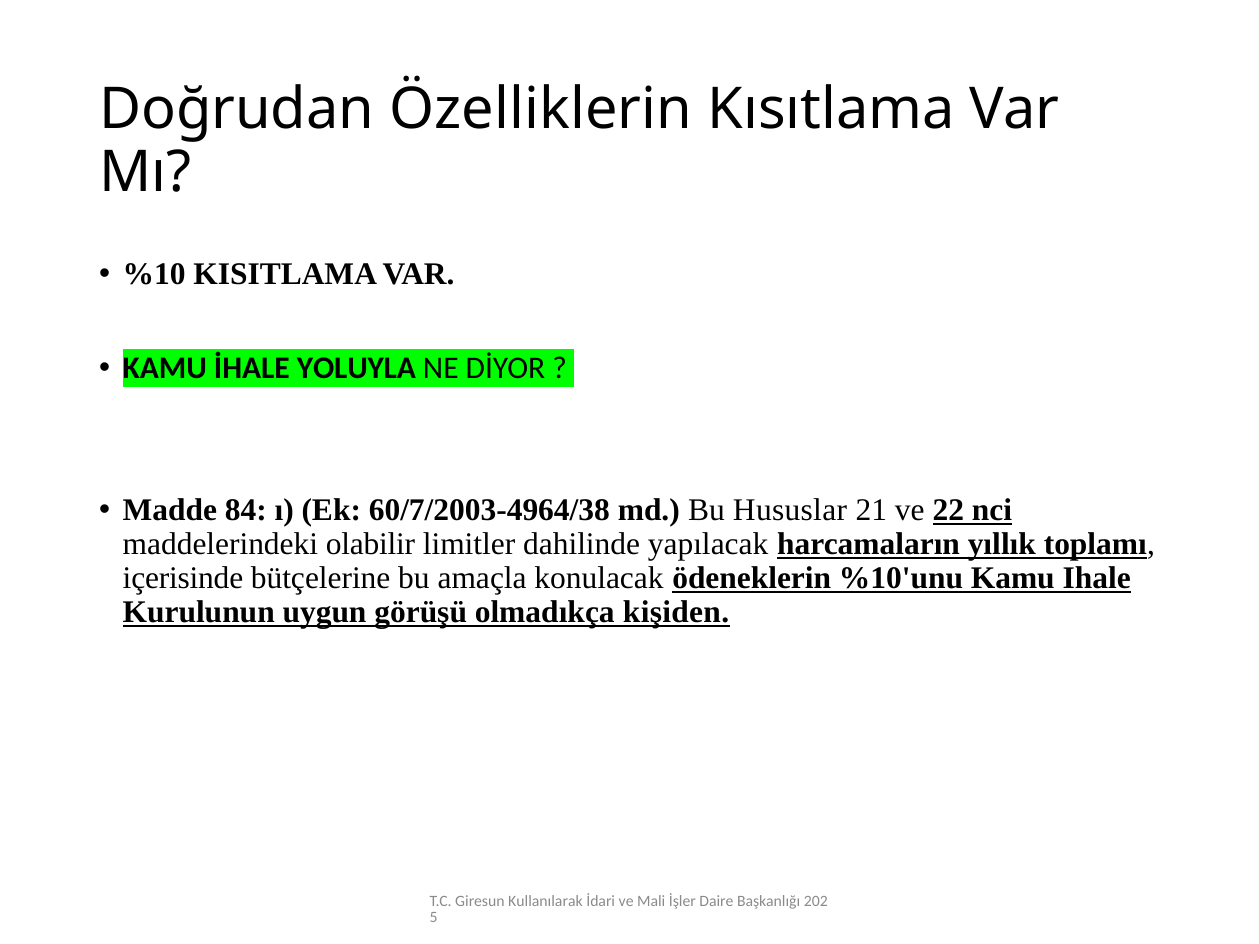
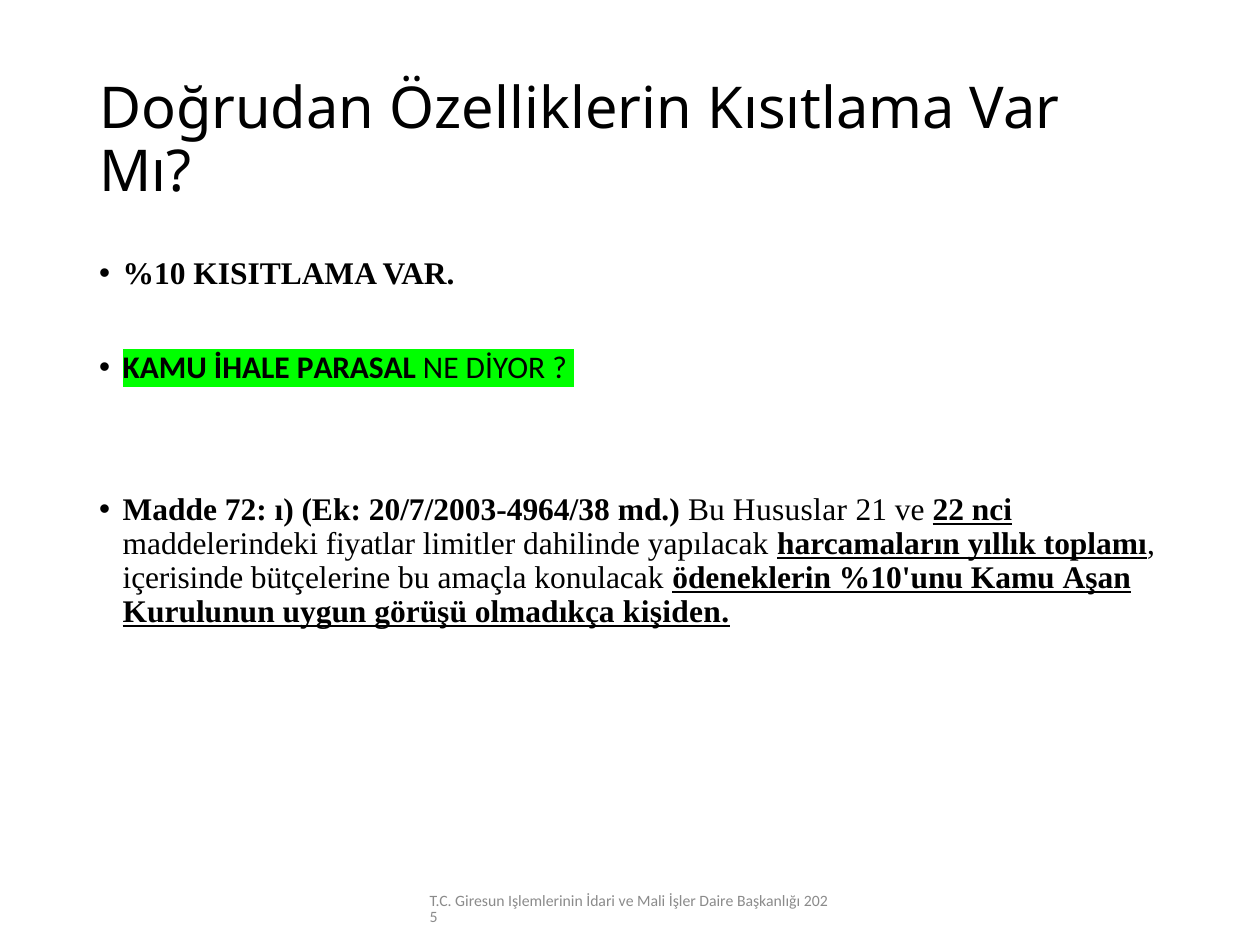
YOLUYLA: YOLUYLA -> PARASAL
84: 84 -> 72
60/7/2003-4964/38: 60/7/2003-4964/38 -> 20/7/2003-4964/38
olabilir: olabilir -> fiyatlar
Ihale: Ihale -> Aşan
Kullanılarak: Kullanılarak -> Işlemlerinin
